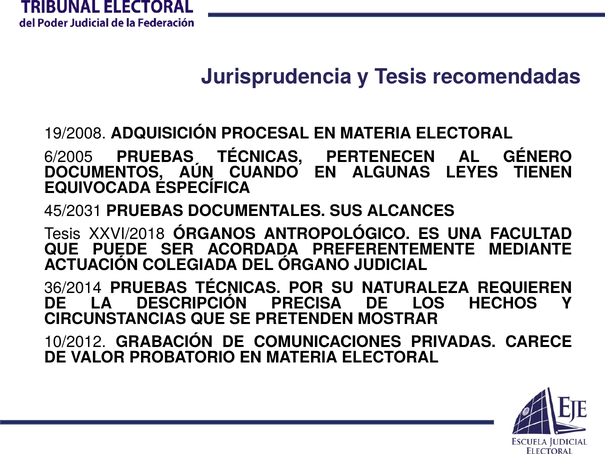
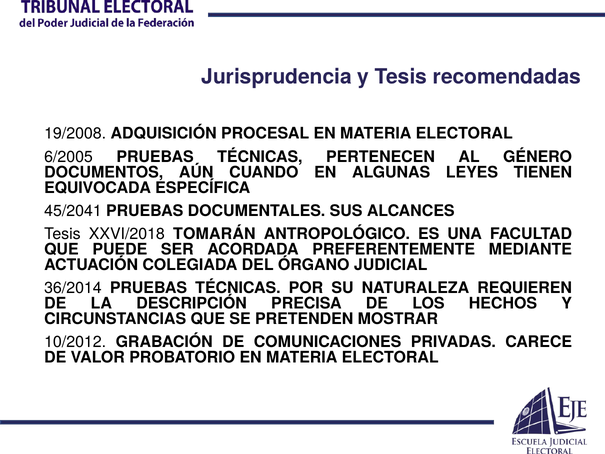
45/2031: 45/2031 -> 45/2041
ÓRGANOS: ÓRGANOS -> TOMARÁN
